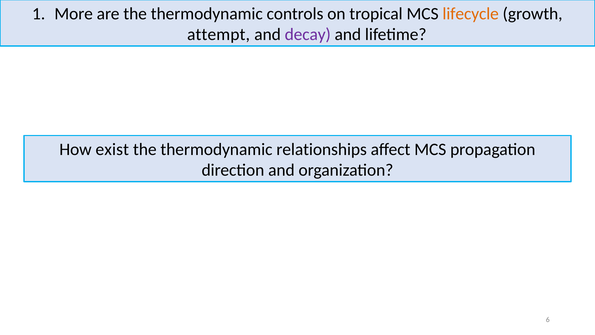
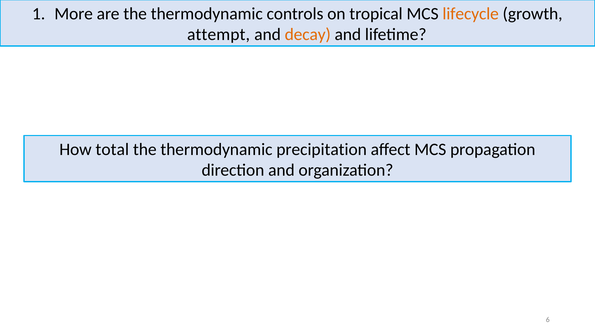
decay colour: purple -> orange
exist: exist -> total
relationships: relationships -> precipitation
